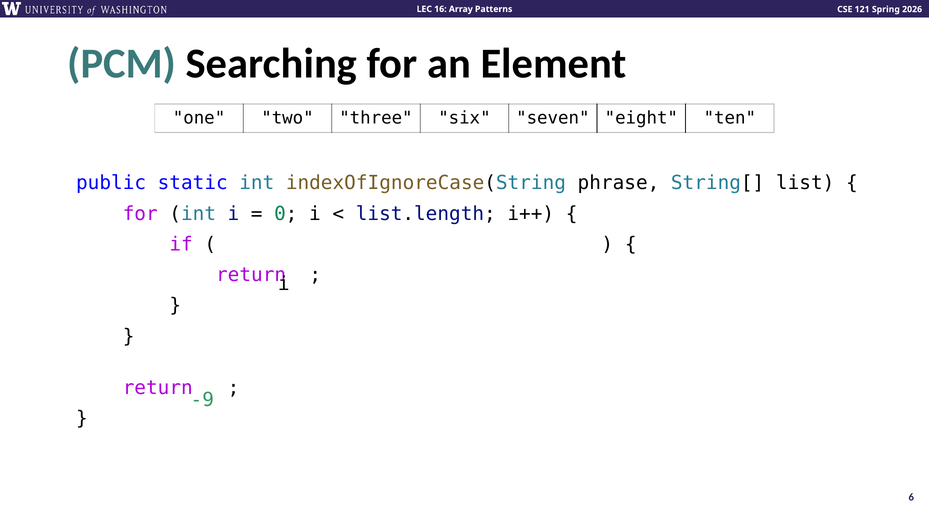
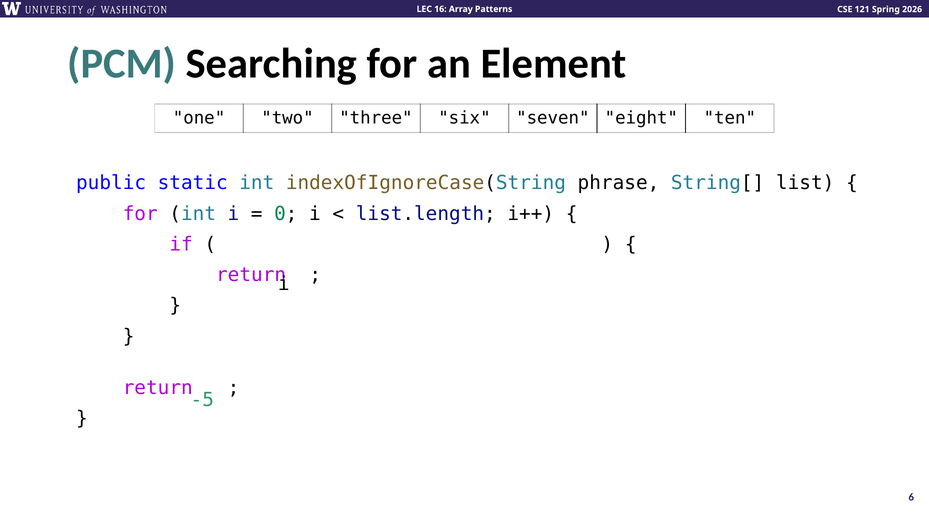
-9: -9 -> -5
